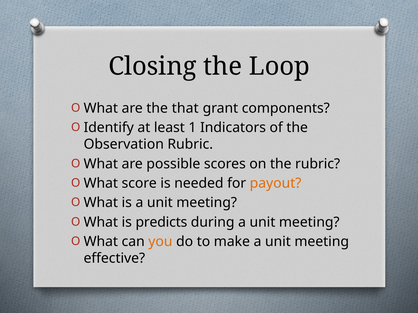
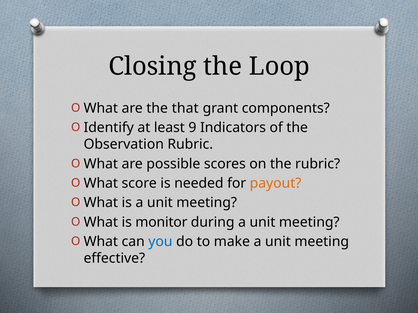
1: 1 -> 9
predicts: predicts -> monitor
you colour: orange -> blue
